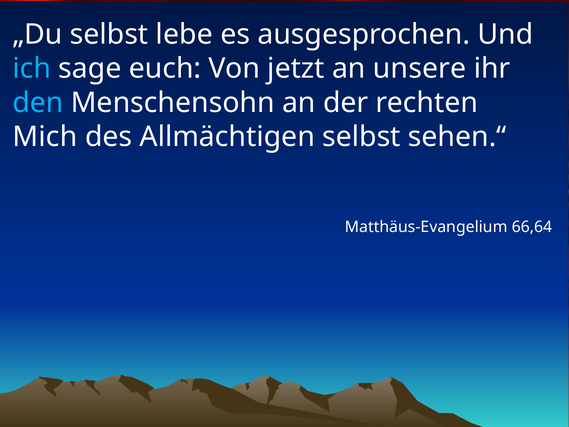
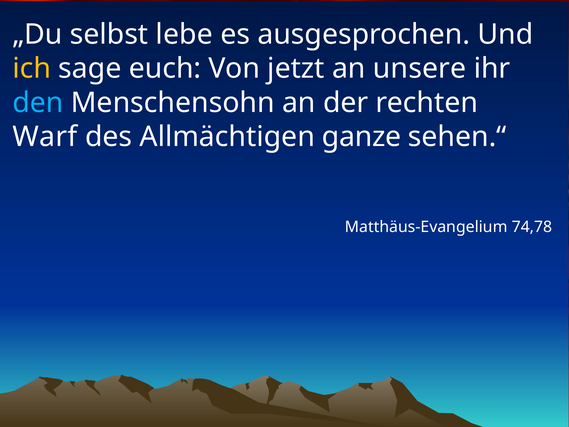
ich colour: light blue -> yellow
Mich: Mich -> Warf
Allmächtigen selbst: selbst -> ganze
66,64: 66,64 -> 74,78
